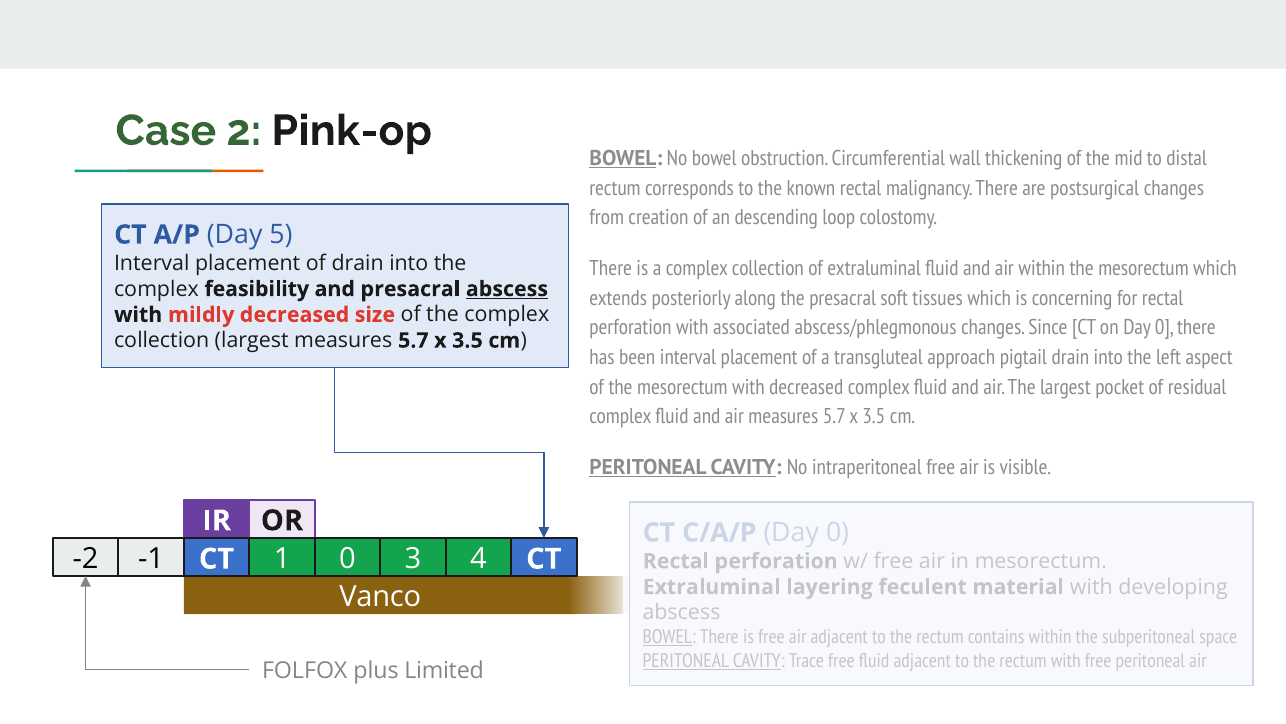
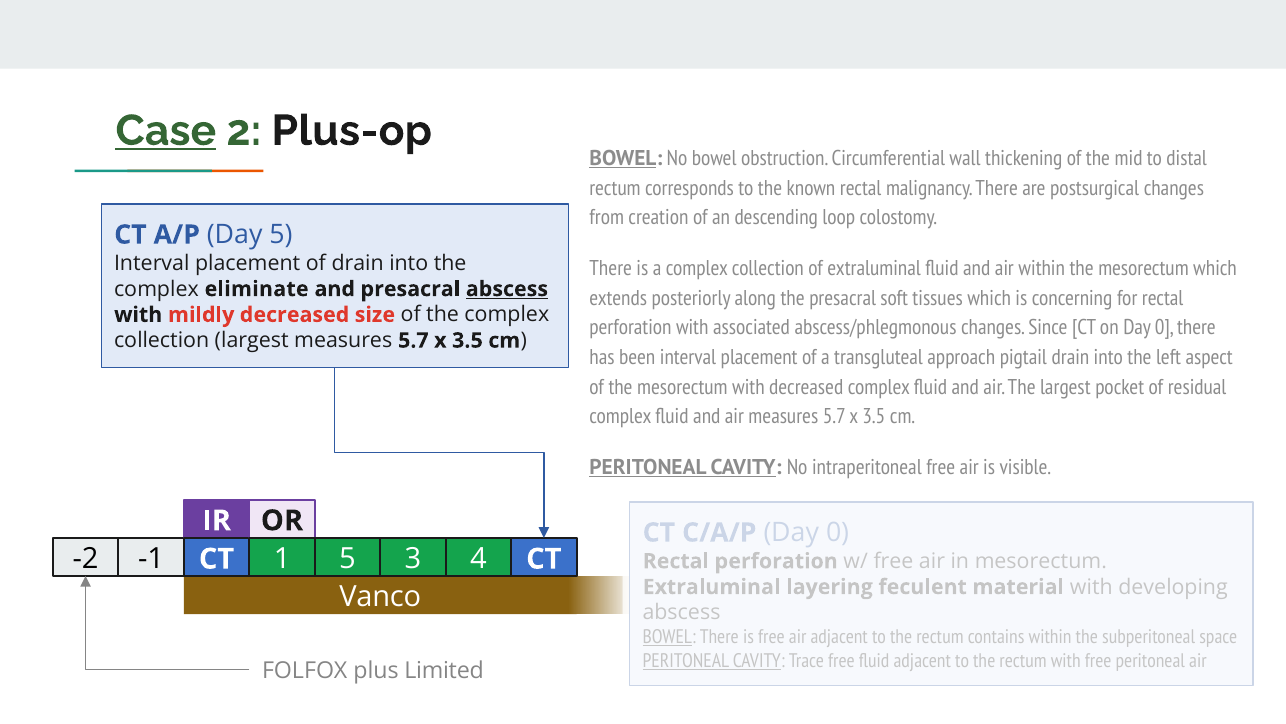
Case underline: none -> present
Pink-op: Pink-op -> Plus-op
feasibility: feasibility -> eliminate
1 0: 0 -> 5
